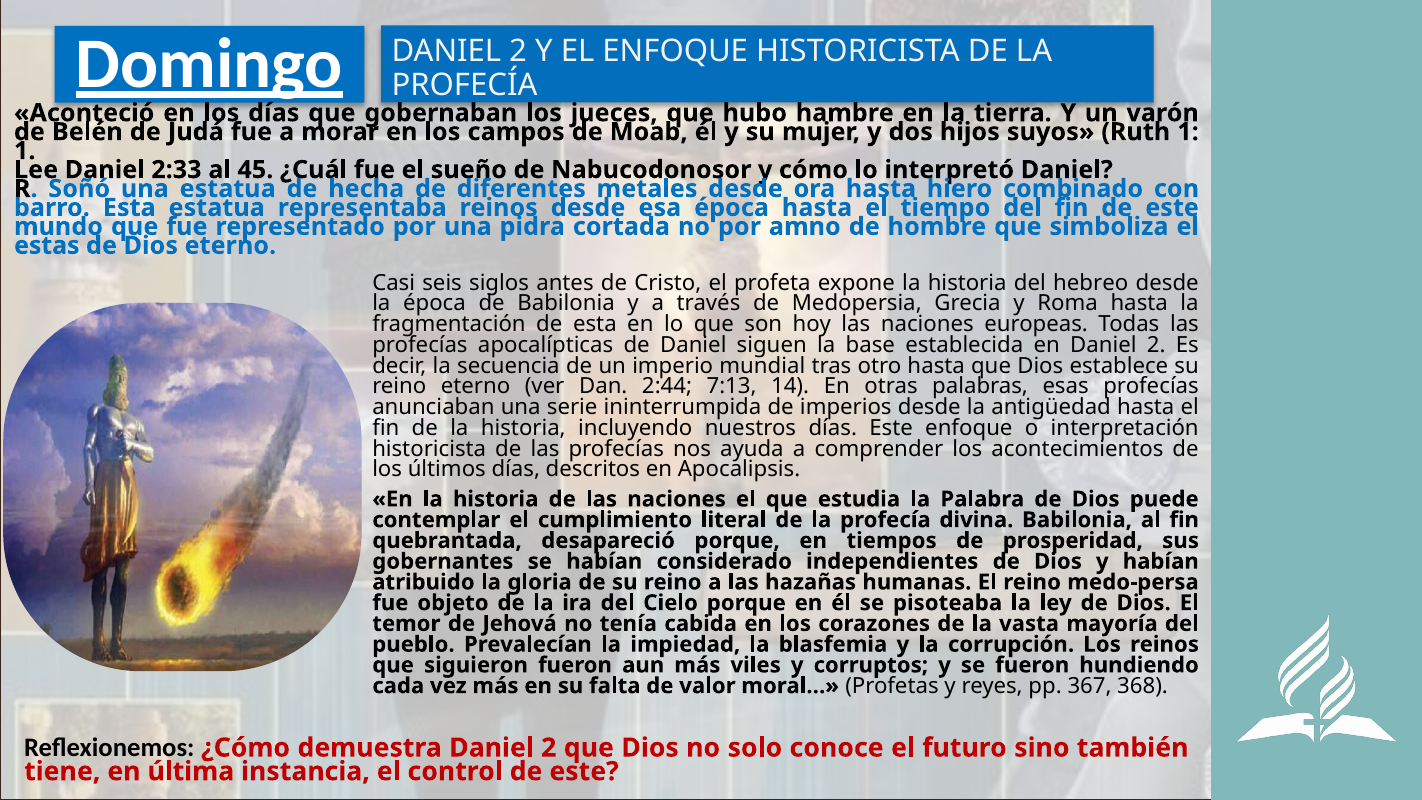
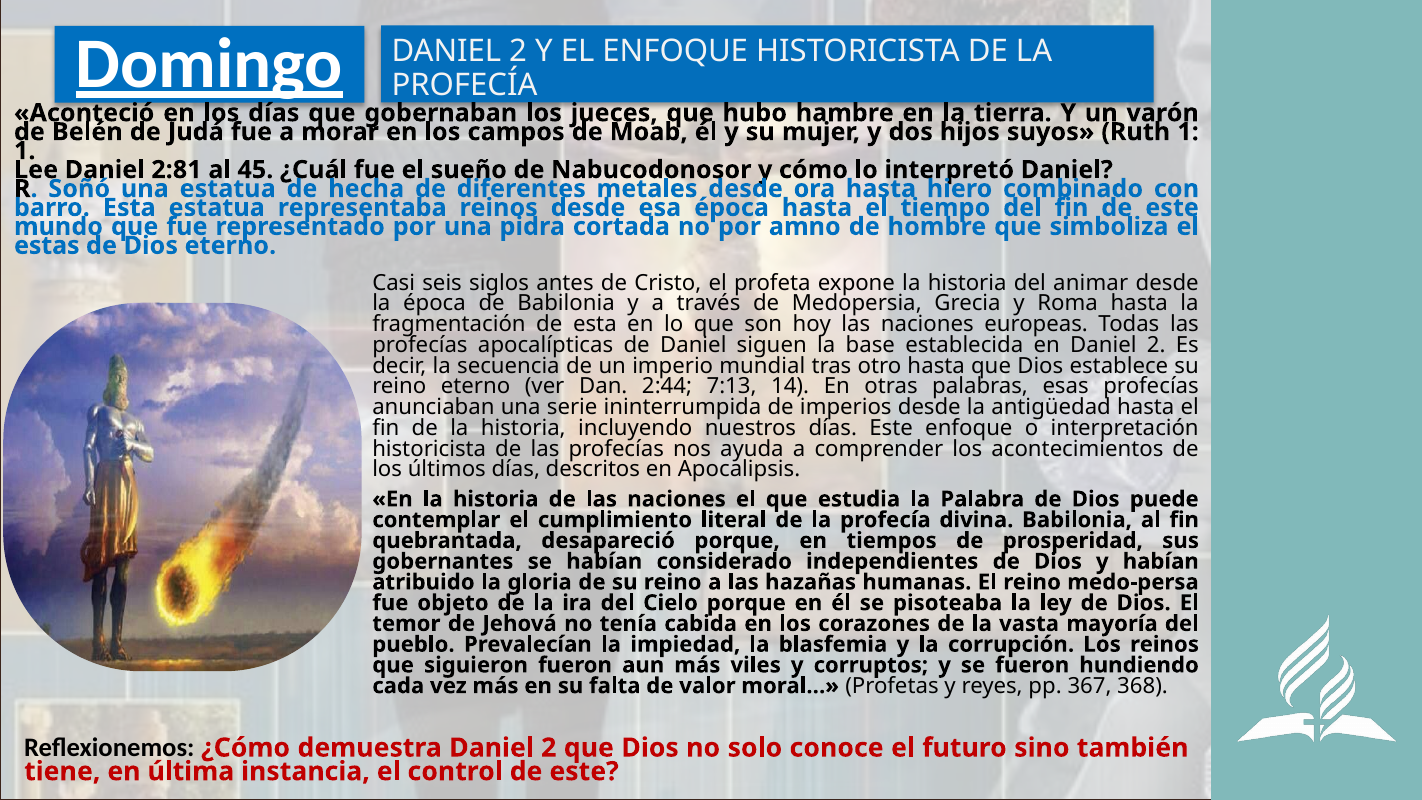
2:33: 2:33 -> 2:81
hebreo: hebreo -> animar
